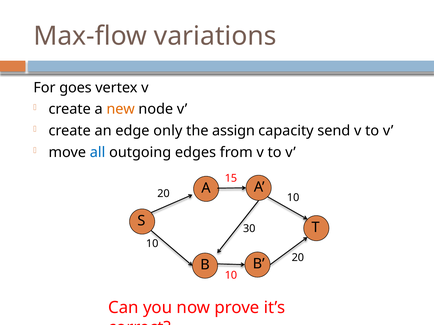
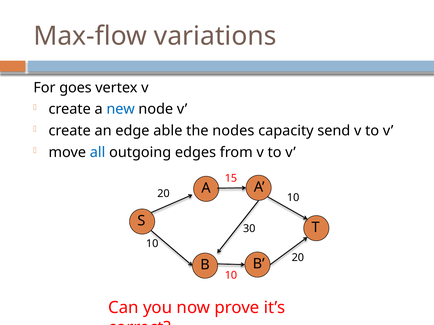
new colour: orange -> blue
only: only -> able
assign: assign -> nodes
